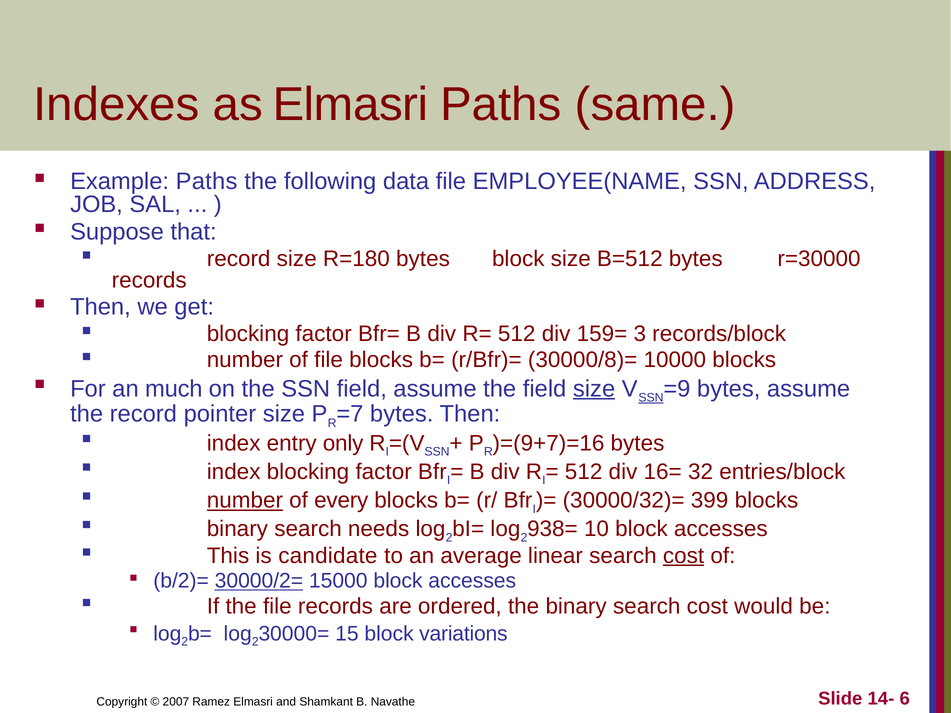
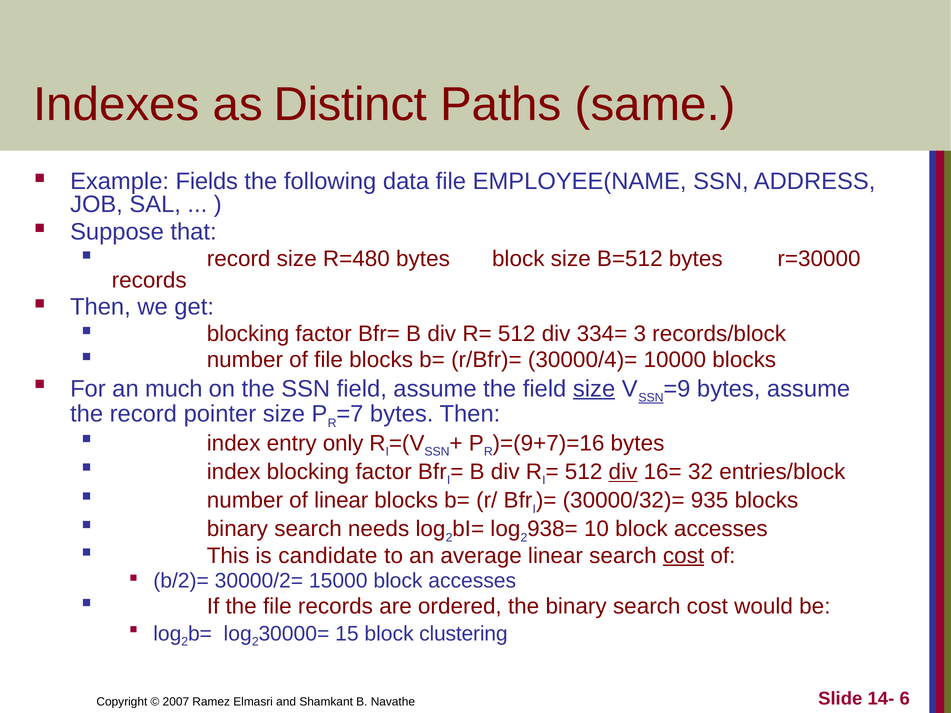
as Elmasri: Elmasri -> Distinct
Example Paths: Paths -> Fields
R=180: R=180 -> R=480
159=: 159= -> 334=
30000/8)=: 30000/8)= -> 30000/4)=
div at (623, 472) underline: none -> present
number at (245, 501) underline: present -> none
of every: every -> linear
399: 399 -> 935
30000/2= underline: present -> none
variations: variations -> clustering
